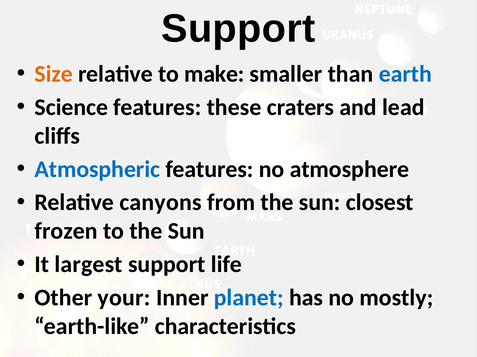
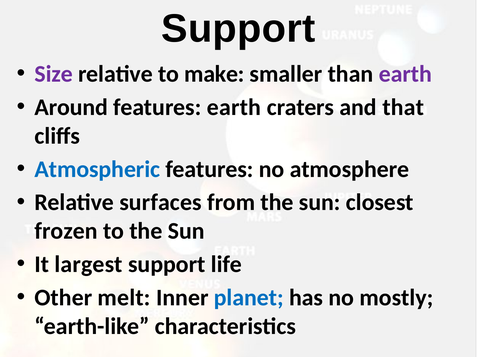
Size colour: orange -> purple
earth at (405, 74) colour: blue -> purple
Science: Science -> Around
features these: these -> earth
lead: lead -> that
canyons: canyons -> surfaces
your: your -> melt
